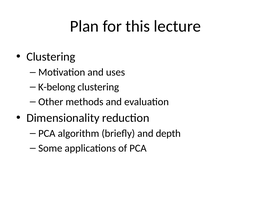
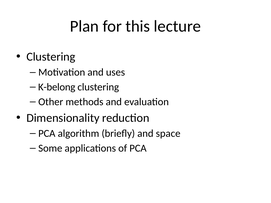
depth: depth -> space
